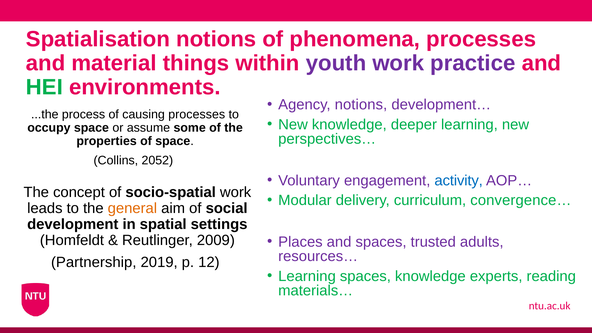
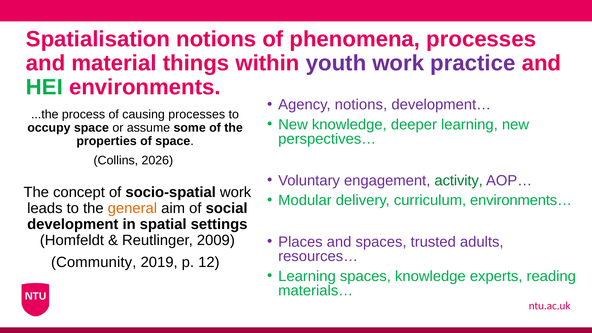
2052: 2052 -> 2026
activity colour: blue -> green
convergence…: convergence… -> environments…
Partnership: Partnership -> Community
